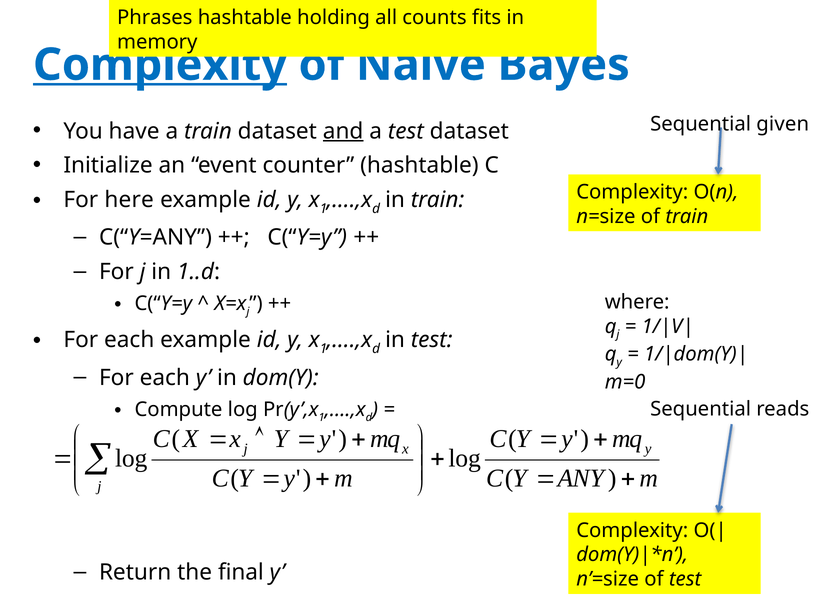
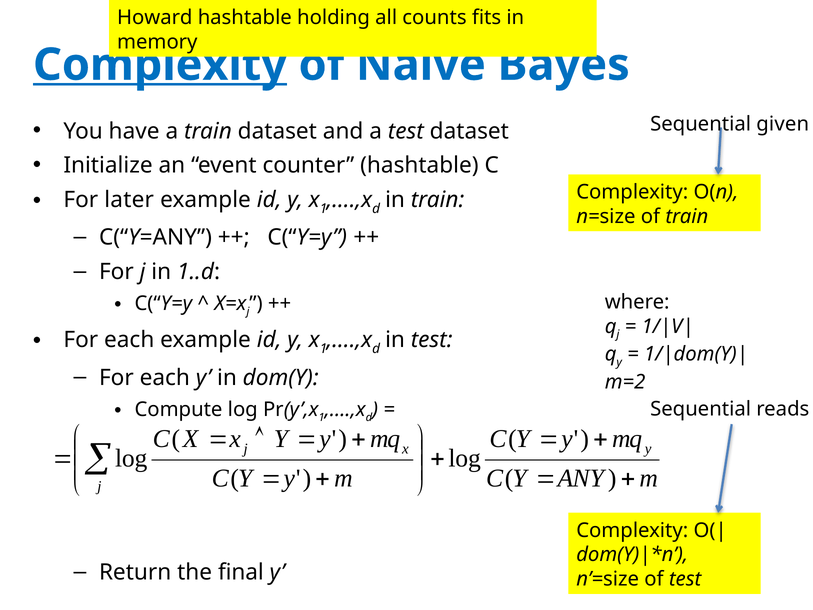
Phrases: Phrases -> Howard
and underline: present -> none
here: here -> later
m=0: m=0 -> m=2
